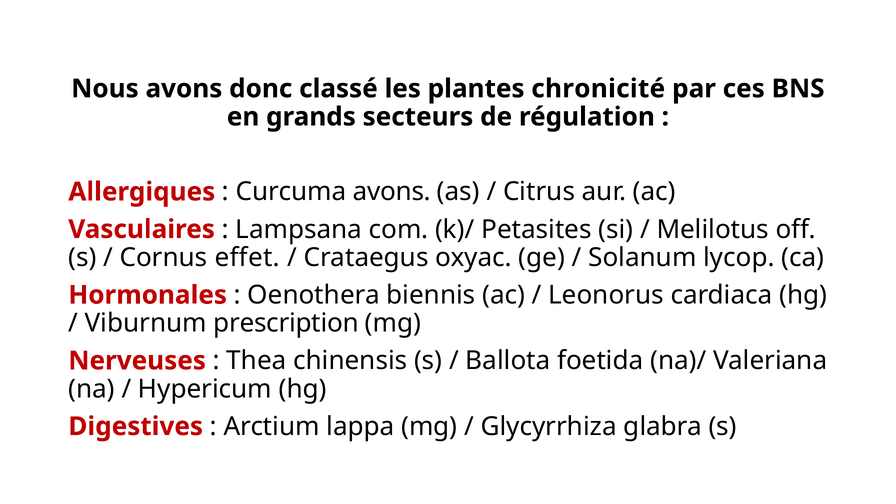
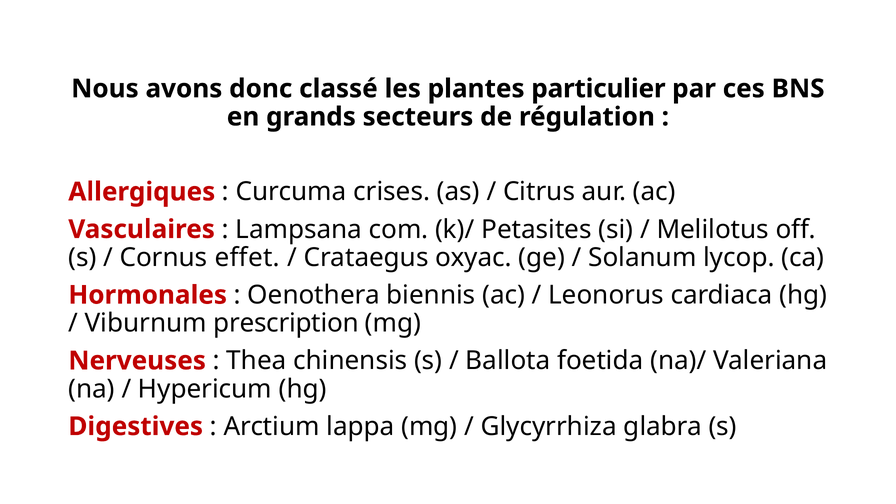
chronicité: chronicité -> particulier
Curcuma avons: avons -> crises
